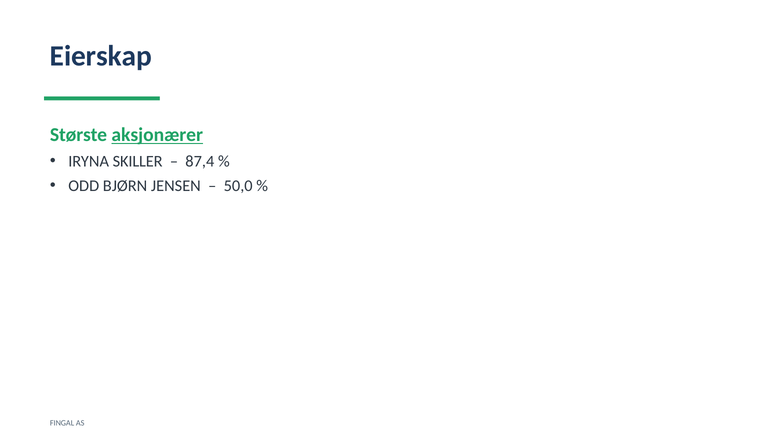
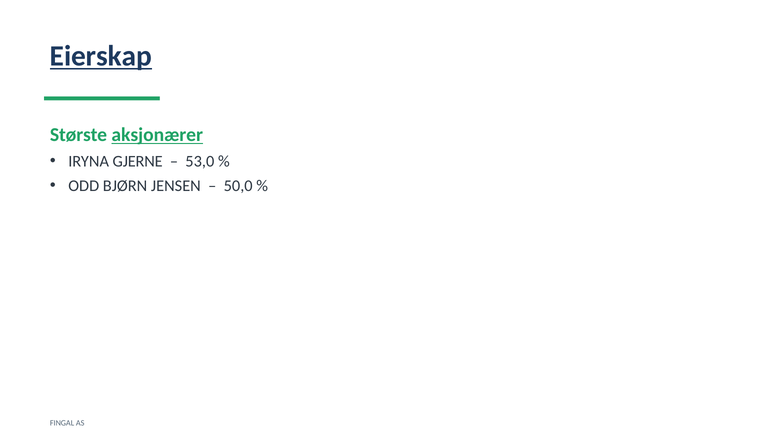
Eierskap underline: none -> present
SKILLER: SKILLER -> GJERNE
87,4: 87,4 -> 53,0
